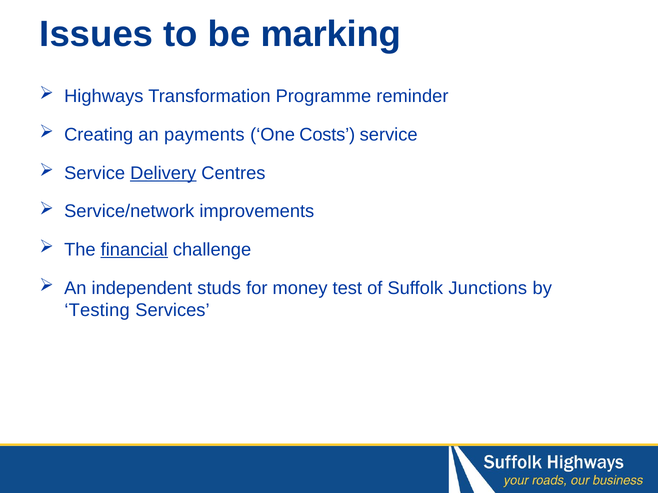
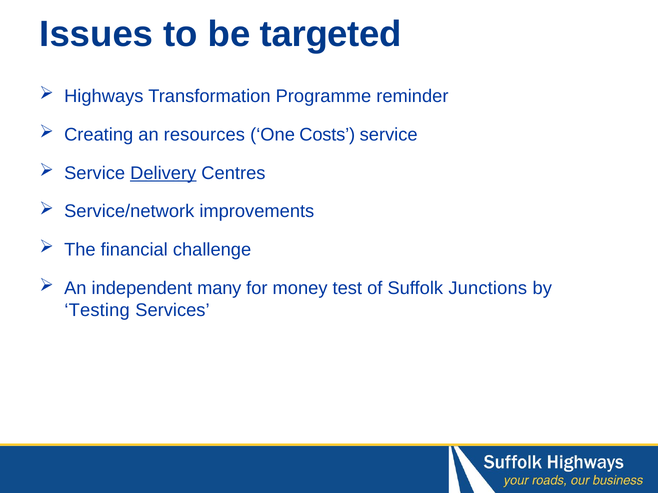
marking: marking -> targeted
payments: payments -> resources
financial underline: present -> none
studs: studs -> many
